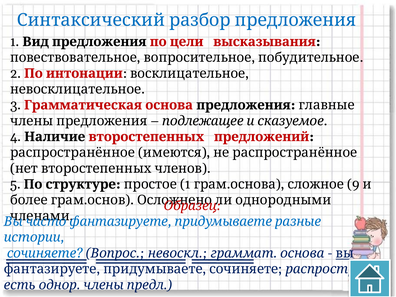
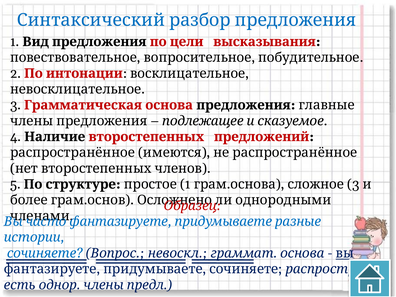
9 at (353, 184): 9 -> 3
